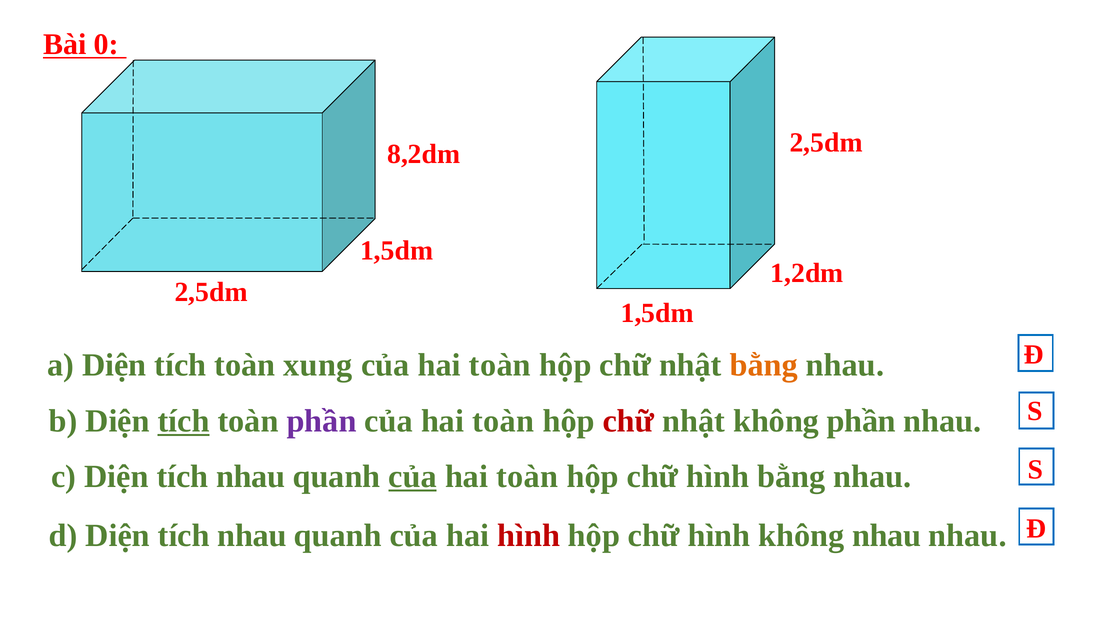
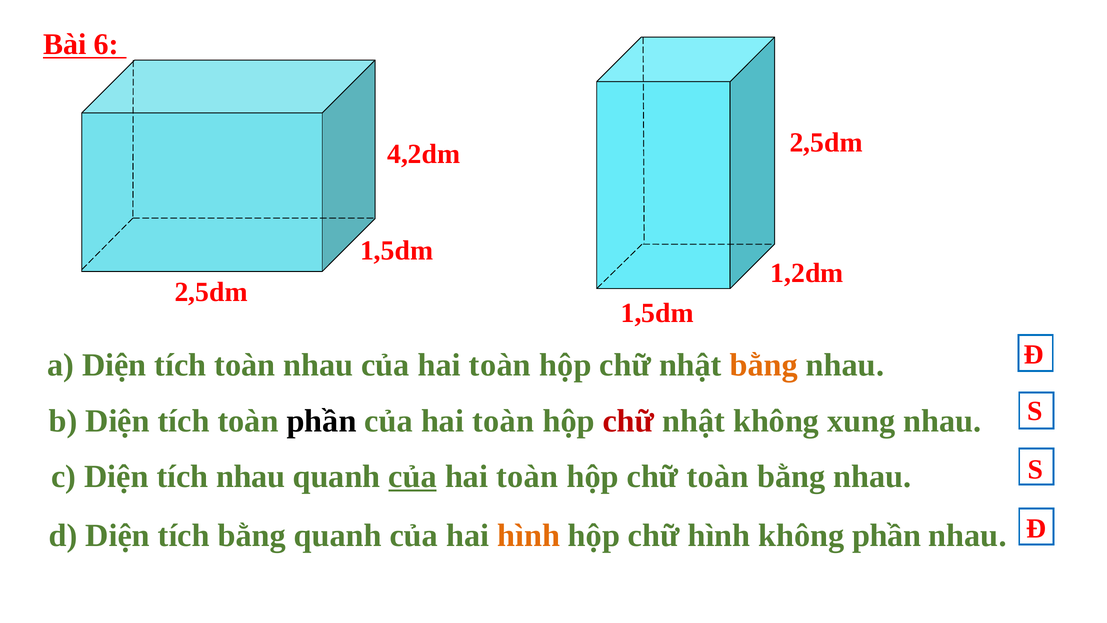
0: 0 -> 6
8,2dm: 8,2dm -> 4,2dm
toàn xung: xung -> nhau
tích at (184, 421) underline: present -> none
phần at (321, 421) colour: purple -> black
không phần: phần -> xung
hình at (718, 477): hình -> toàn
d Diện tích nhau: nhau -> bằng
hình at (529, 535) colour: red -> orange
không nhau: nhau -> phần
